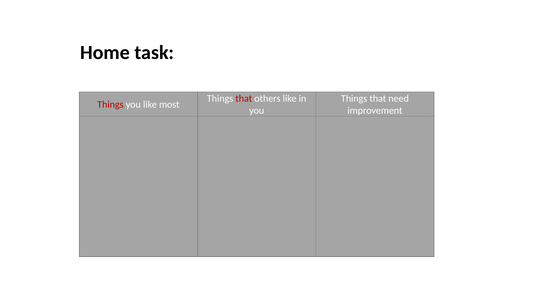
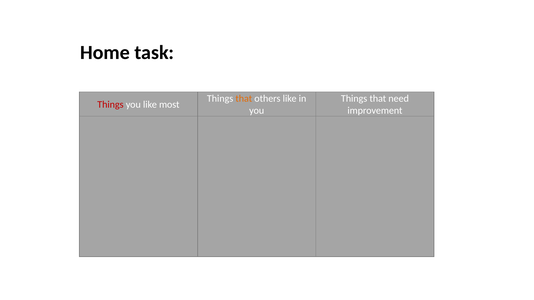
that at (244, 99) colour: red -> orange
